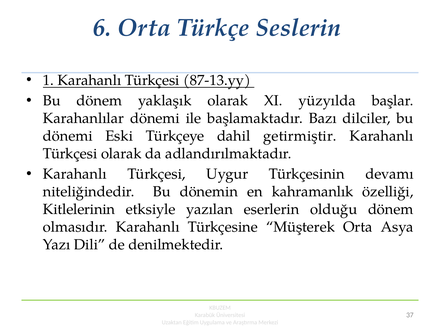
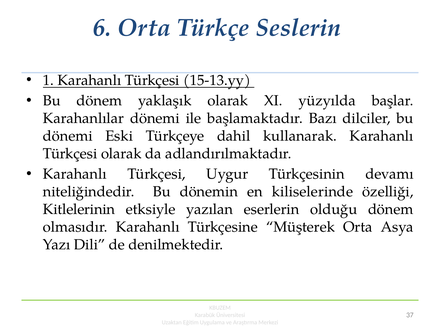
87-13.yy: 87-13.yy -> 15-13.yy
getirmiştir: getirmiştir -> kullanarak
kahramanlık: kahramanlık -> kiliselerinde
